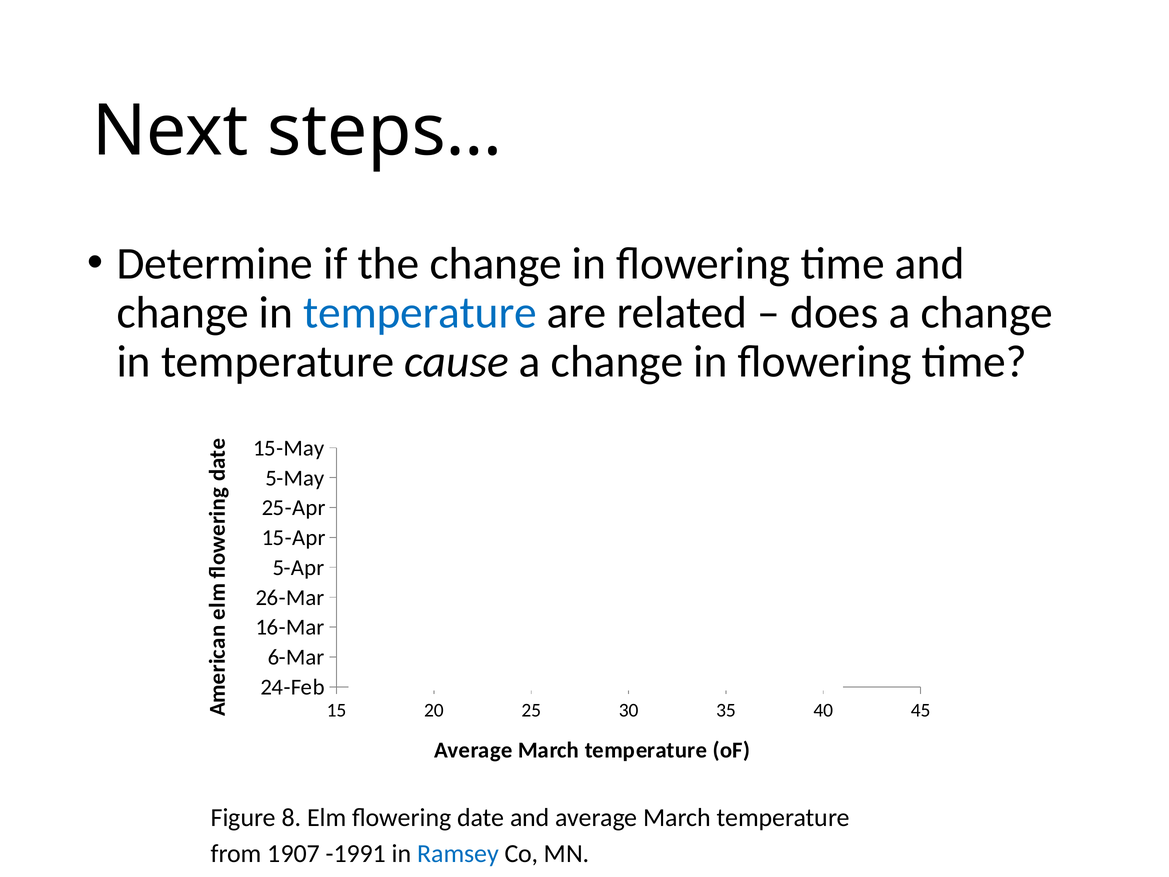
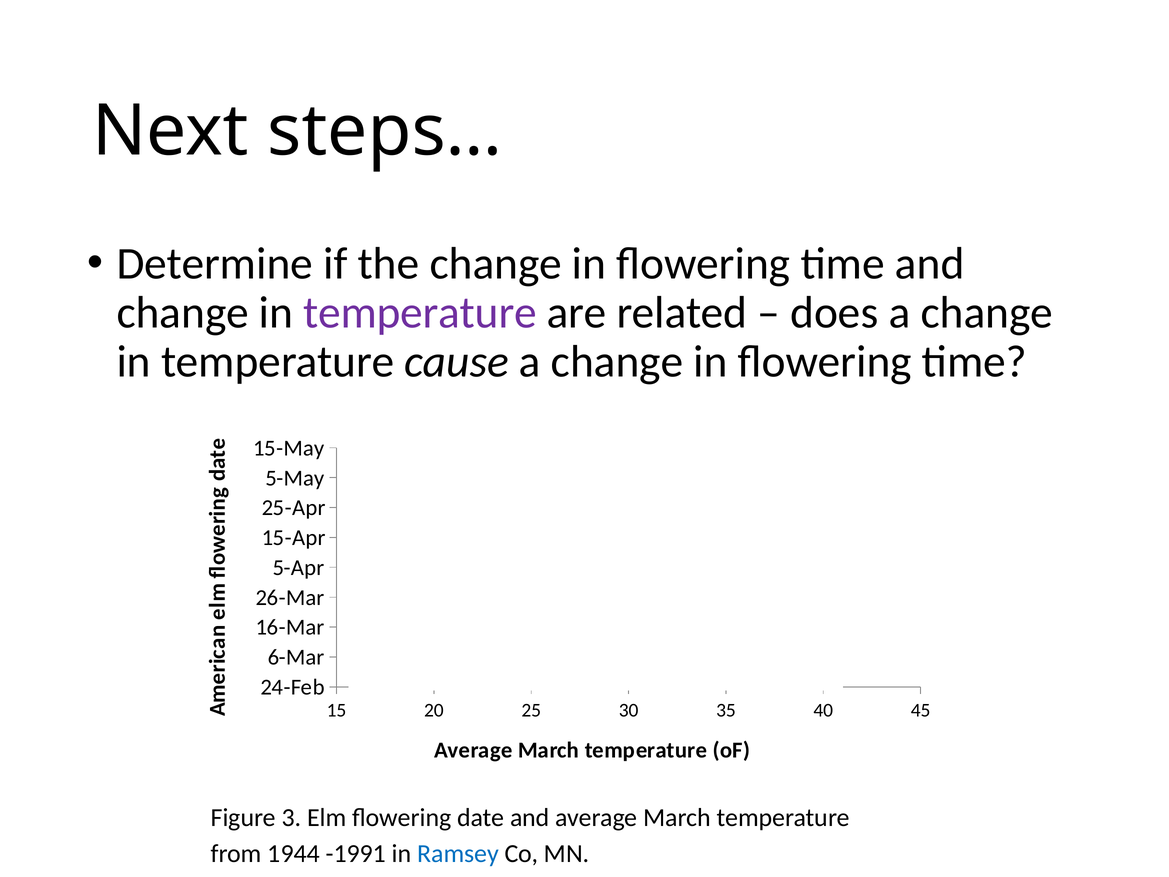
temperature at (420, 313) colour: blue -> purple
8: 8 -> 3
1907: 1907 -> 1944
